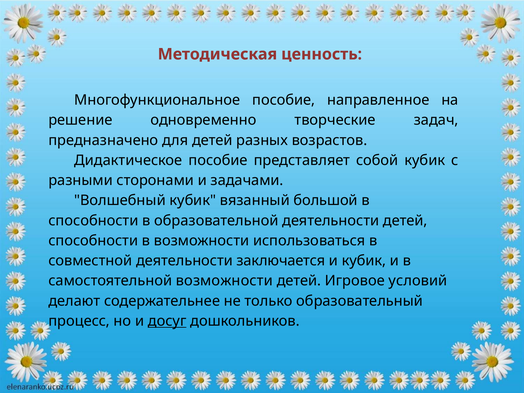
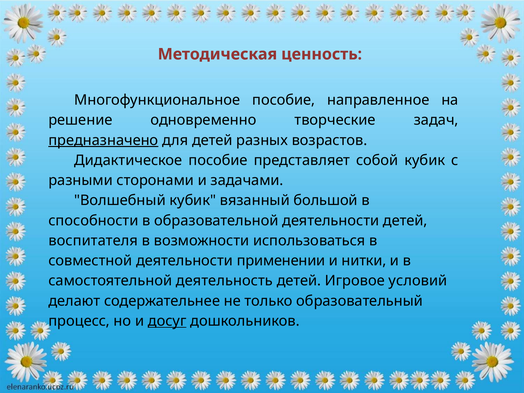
предназначено underline: none -> present
способности at (93, 241): способности -> воспитателя
заключается: заключается -> применении
и кубик: кубик -> нитки
самостоятельной возможности: возможности -> деятельность
